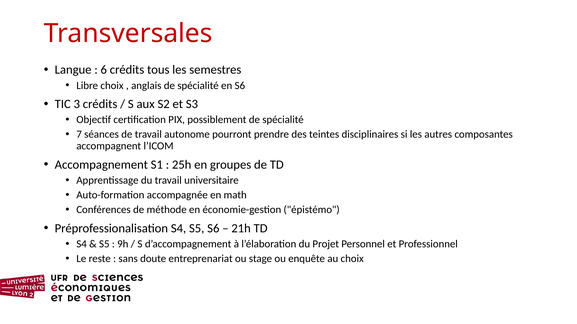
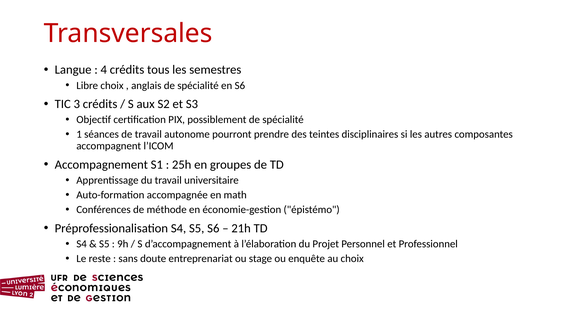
6: 6 -> 4
7: 7 -> 1
